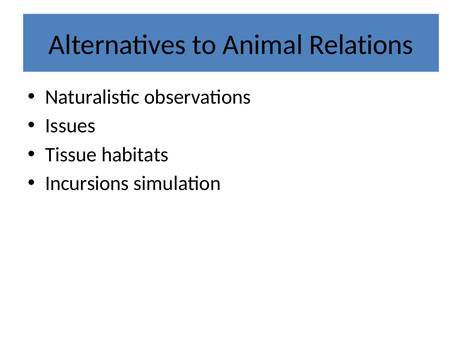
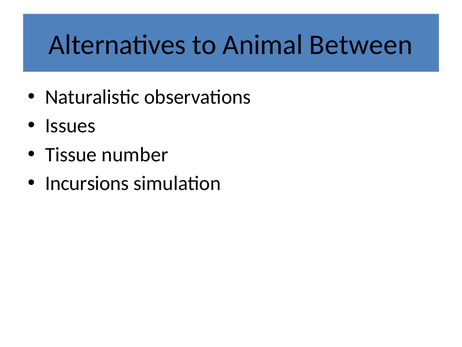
Relations: Relations -> Between
habitats: habitats -> number
